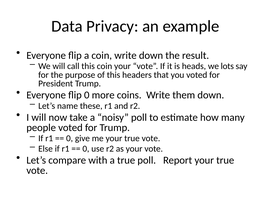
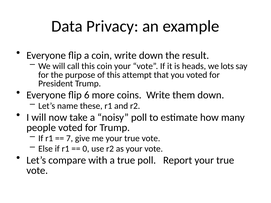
headers: headers -> attempt
flip 0: 0 -> 6
0 at (70, 139): 0 -> 7
